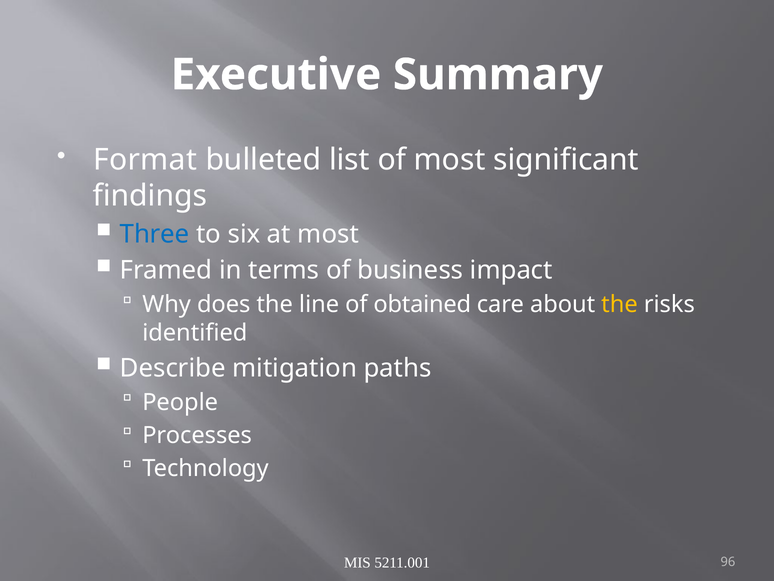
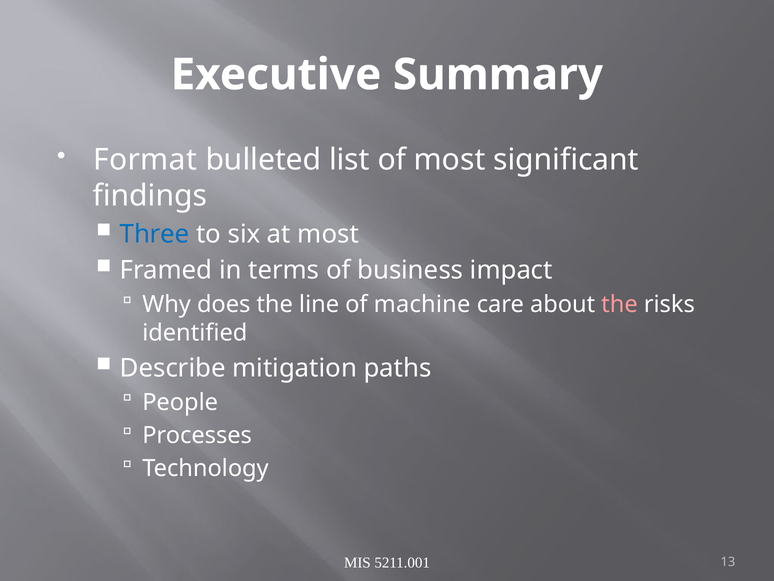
obtained: obtained -> machine
the at (619, 304) colour: yellow -> pink
96: 96 -> 13
